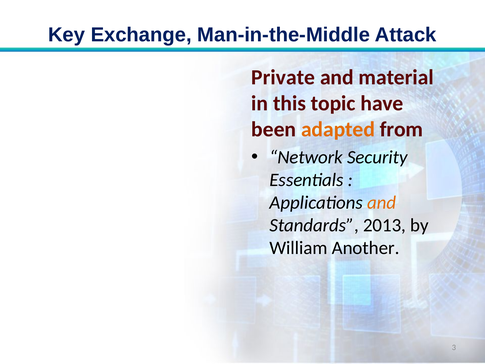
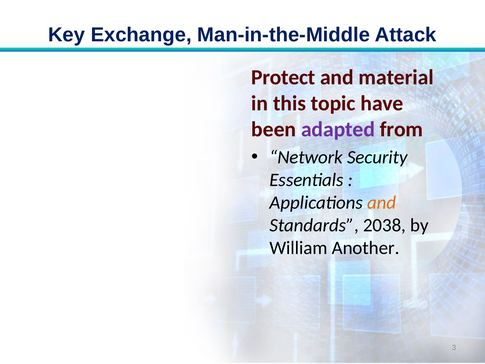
Private: Private -> Protect
adapted colour: orange -> purple
2013: 2013 -> 2038
